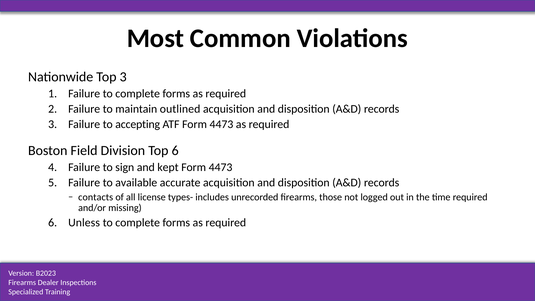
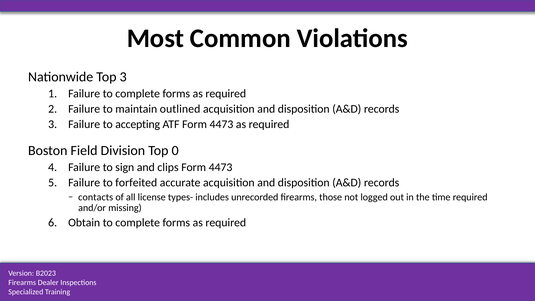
Top 6: 6 -> 0
kept: kept -> clips
available: available -> forfeited
Unless: Unless -> Obtain
